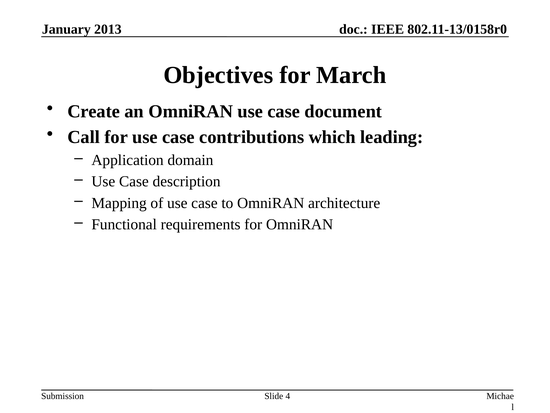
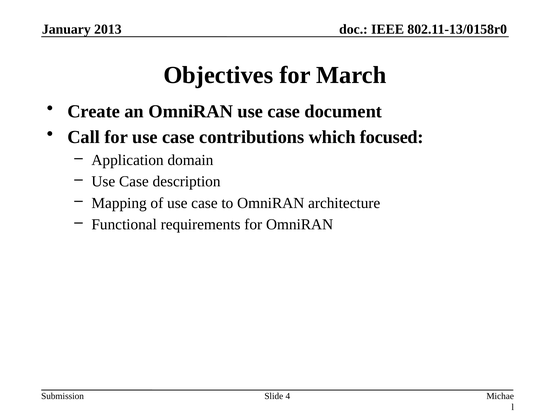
leading: leading -> focused
